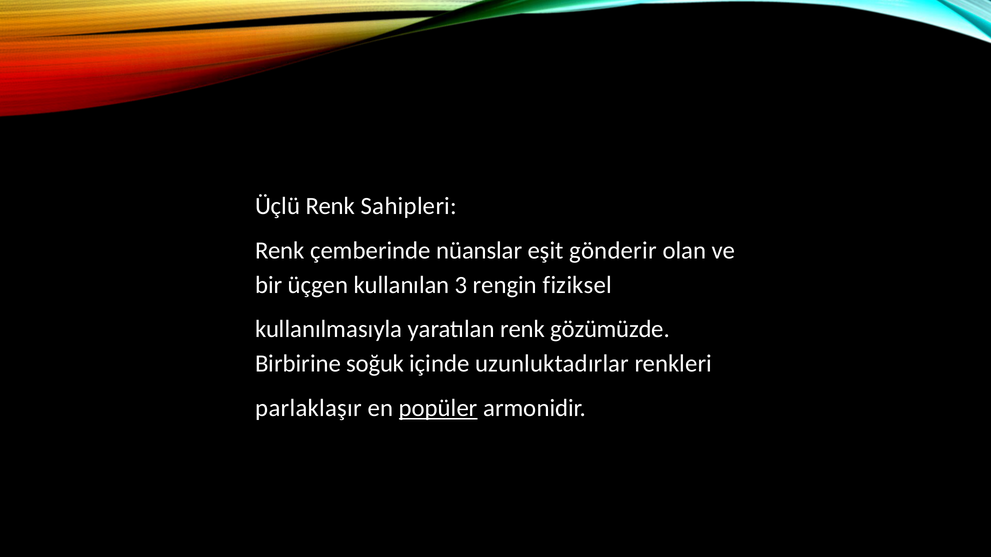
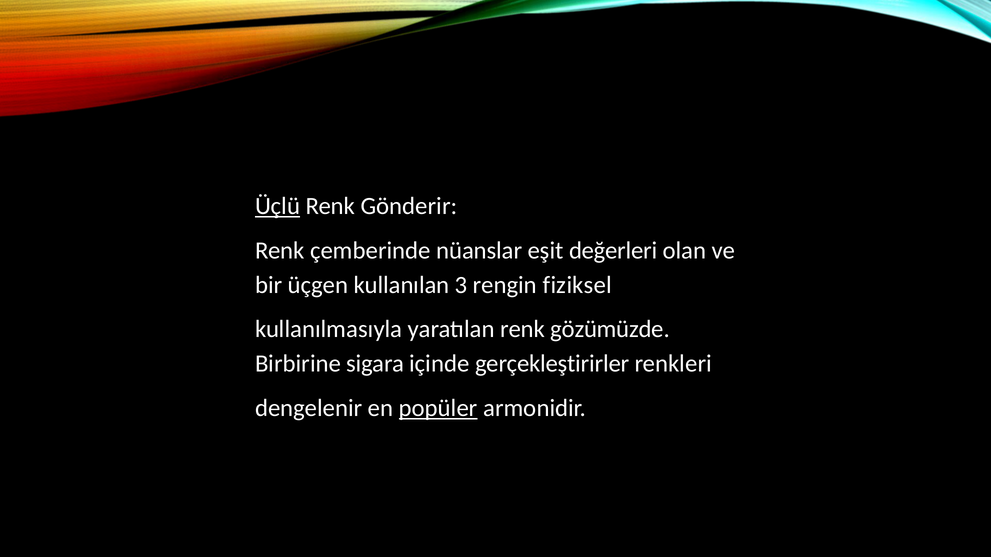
Üçlü underline: none -> present
Sahipleri: Sahipleri -> Gönderir
gönderir: gönderir -> değerleri
soğuk: soğuk -> sigara
uzunluktadırlar: uzunluktadırlar -> gerçekleştirirler
parlaklaşır: parlaklaşır -> dengelenir
